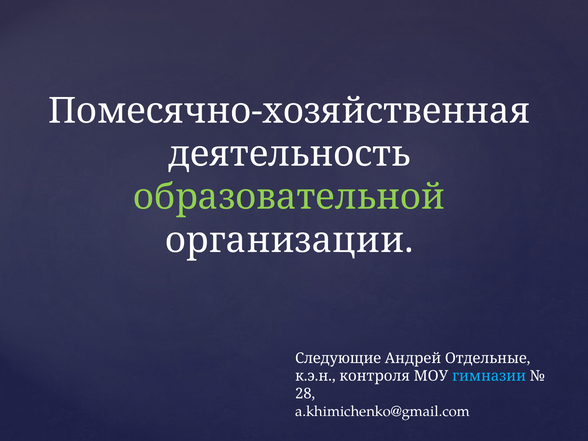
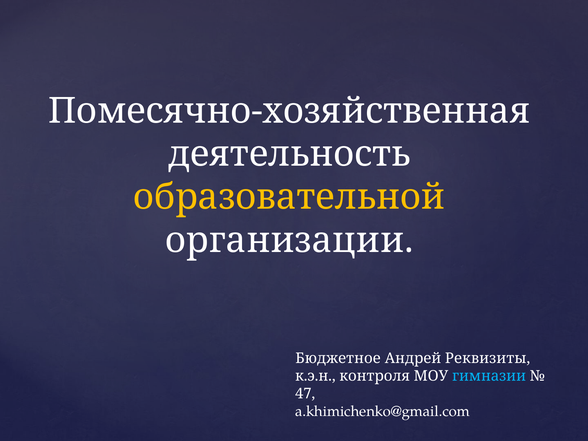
образовательной colour: light green -> yellow
Следующие: Следующие -> Бюджетное
Отдельные: Отдельные -> Реквизиты
28: 28 -> 47
